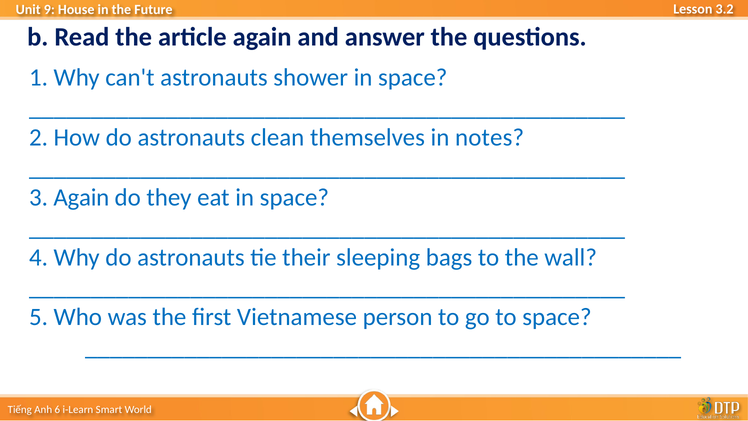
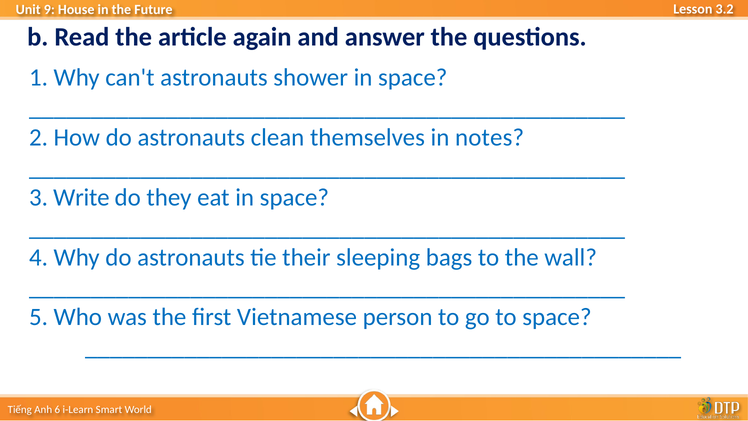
3 Again: Again -> Write
